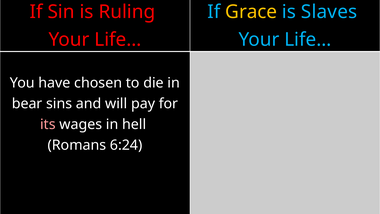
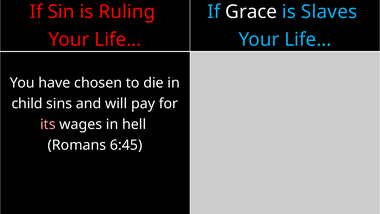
Grace colour: yellow -> white
bear: bear -> child
6:24: 6:24 -> 6:45
